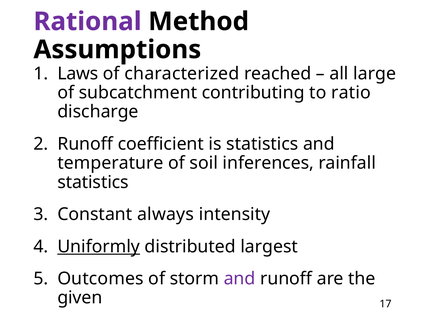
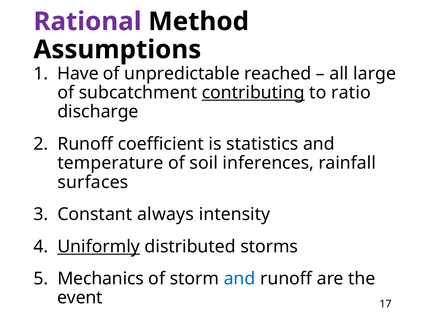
Laws: Laws -> Have
characterized: characterized -> unpredictable
contributing underline: none -> present
statistics at (93, 182): statistics -> surfaces
largest: largest -> storms
Outcomes: Outcomes -> Mechanics
and at (240, 278) colour: purple -> blue
given: given -> event
